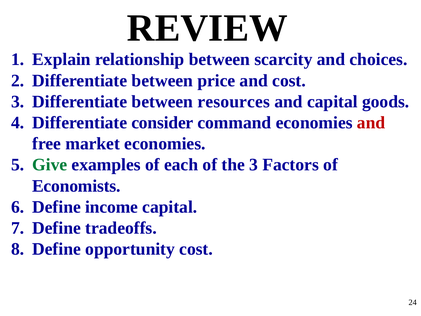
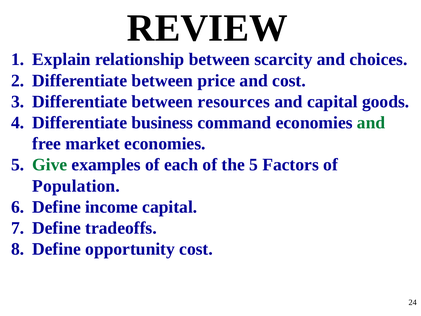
consider: consider -> business
and at (371, 123) colour: red -> green
the 3: 3 -> 5
Economists: Economists -> Population
